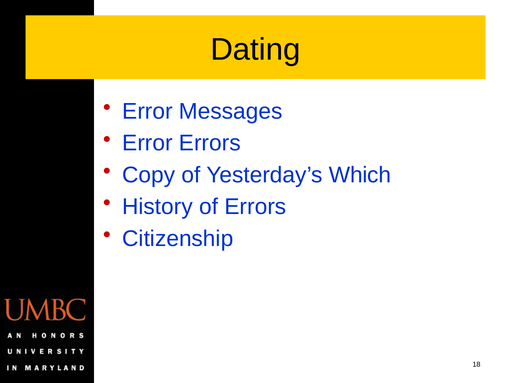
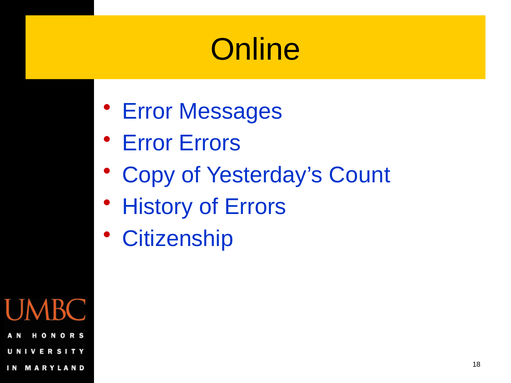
Dating: Dating -> Online
Which: Which -> Count
